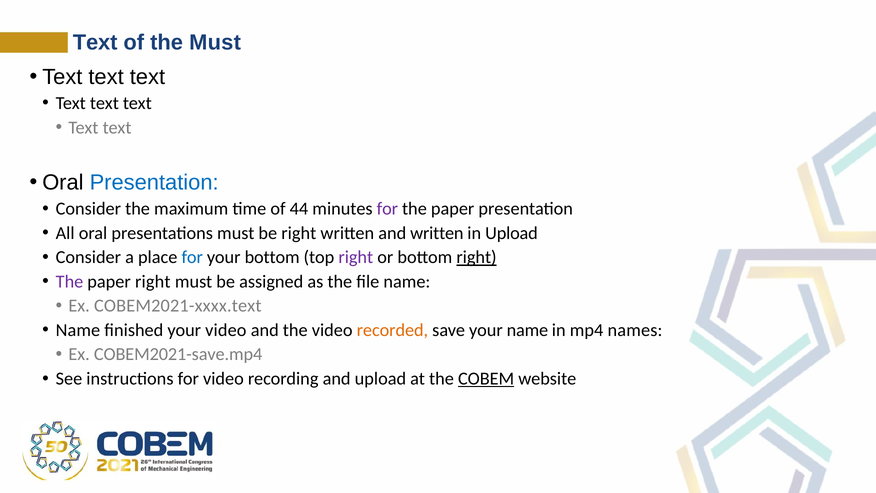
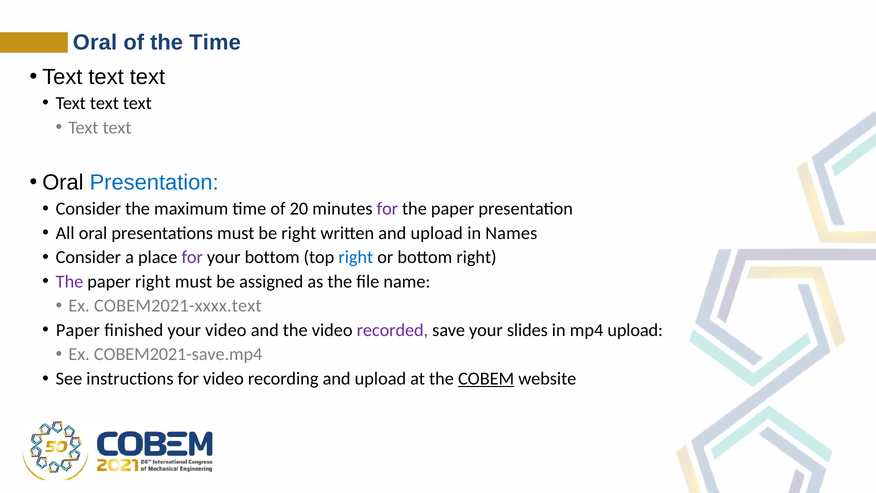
Text at (95, 43): Text -> Oral
the Must: Must -> Time
44: 44 -> 20
written and written: written -> upload
in Upload: Upload -> Names
for at (192, 257) colour: blue -> purple
right at (356, 257) colour: purple -> blue
right at (477, 257) underline: present -> none
Name at (78, 330): Name -> Paper
recorded colour: orange -> purple
your name: name -> slides
mp4 names: names -> upload
